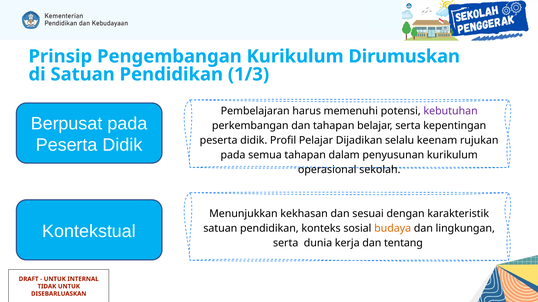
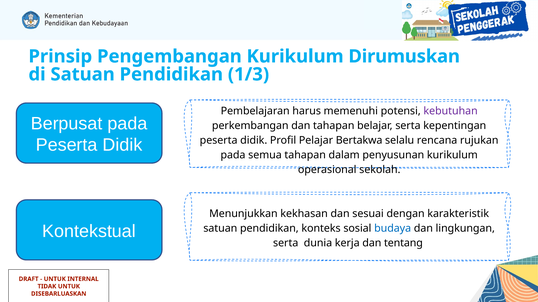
Dijadikan: Dijadikan -> Bertakwa
keenam: keenam -> rencana
budaya colour: orange -> blue
